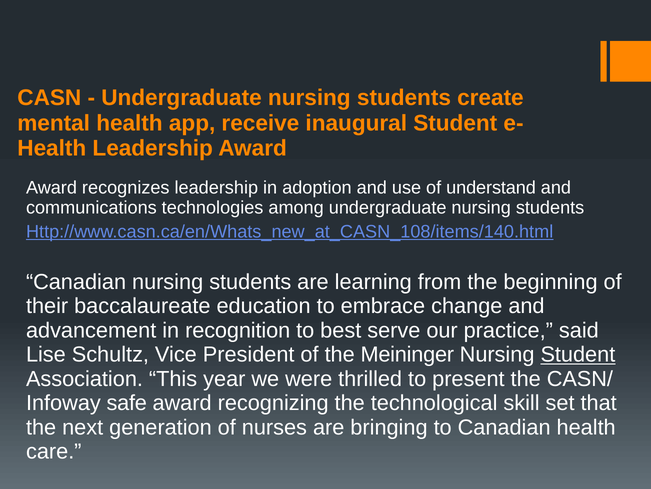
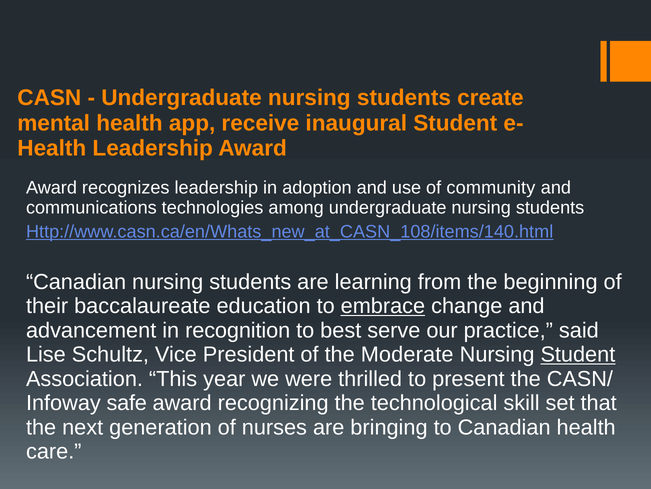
understand: understand -> community
embrace underline: none -> present
Meininger: Meininger -> Moderate
